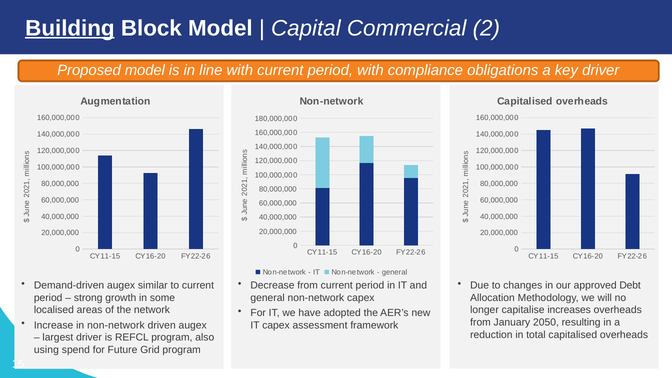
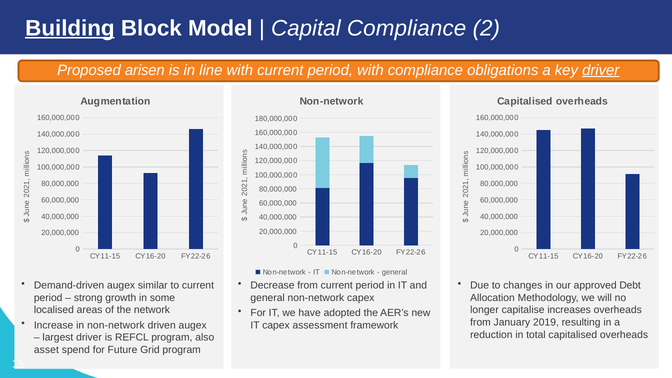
Capital Commercial: Commercial -> Compliance
Proposed model: model -> arisen
driver at (601, 70) underline: none -> present
2050: 2050 -> 2019
using: using -> asset
